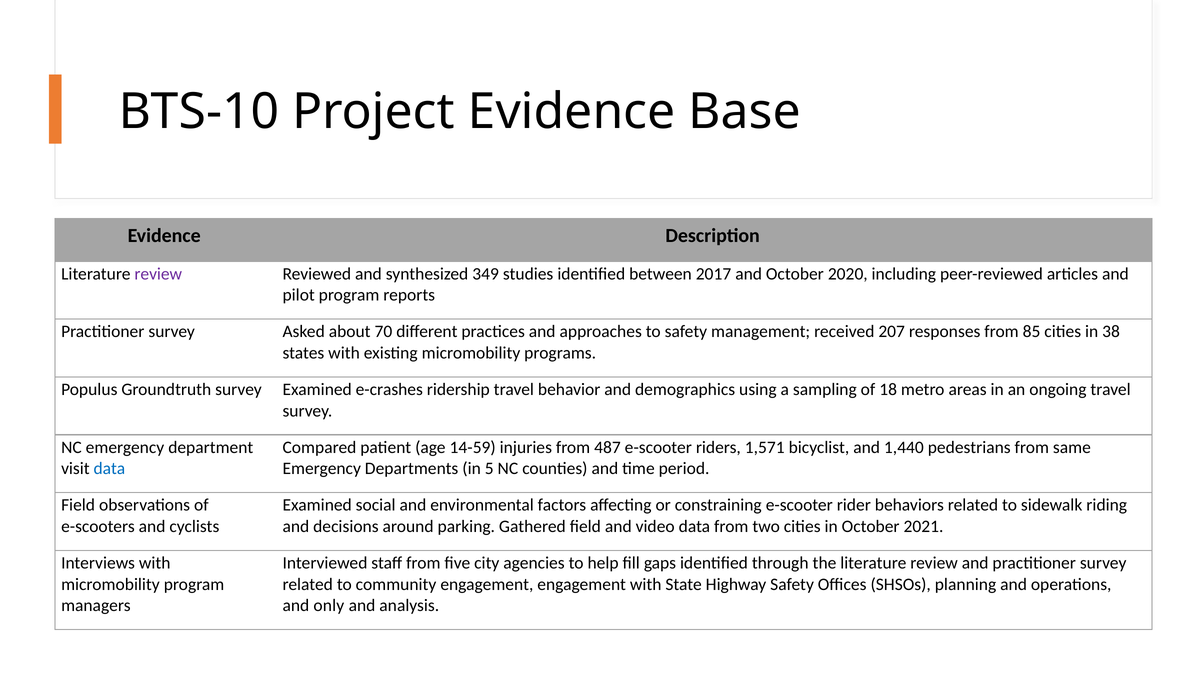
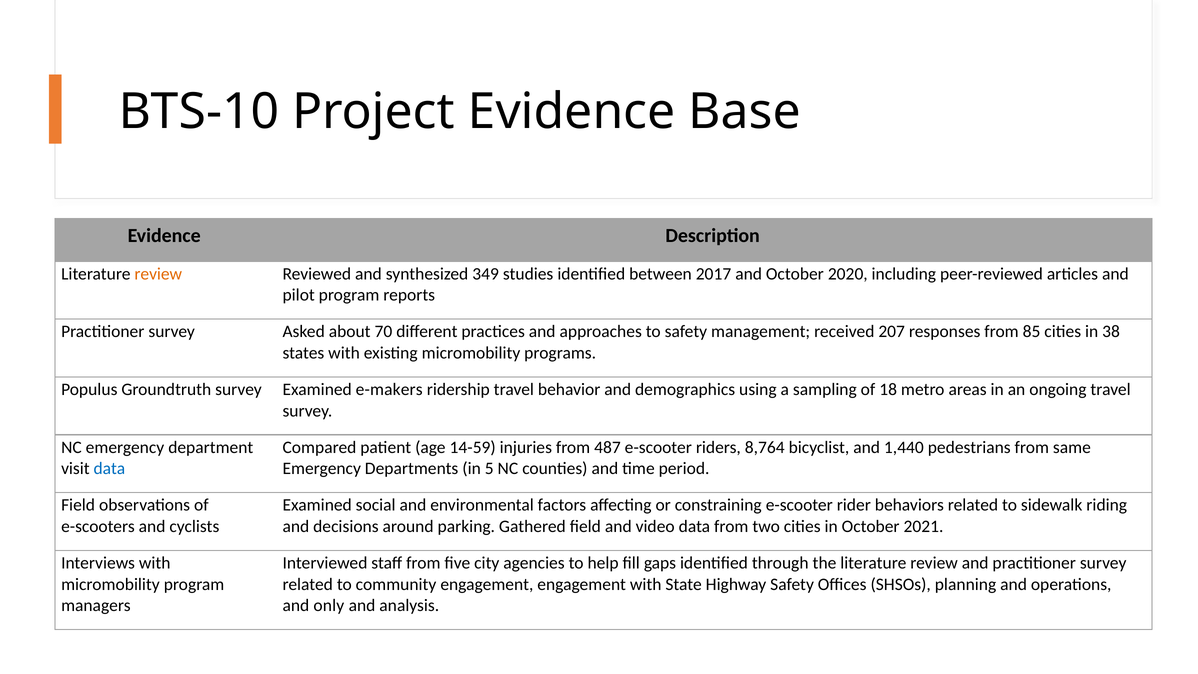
review at (158, 274) colour: purple -> orange
e-crashes: e-crashes -> e-makers
1,571: 1,571 -> 8,764
